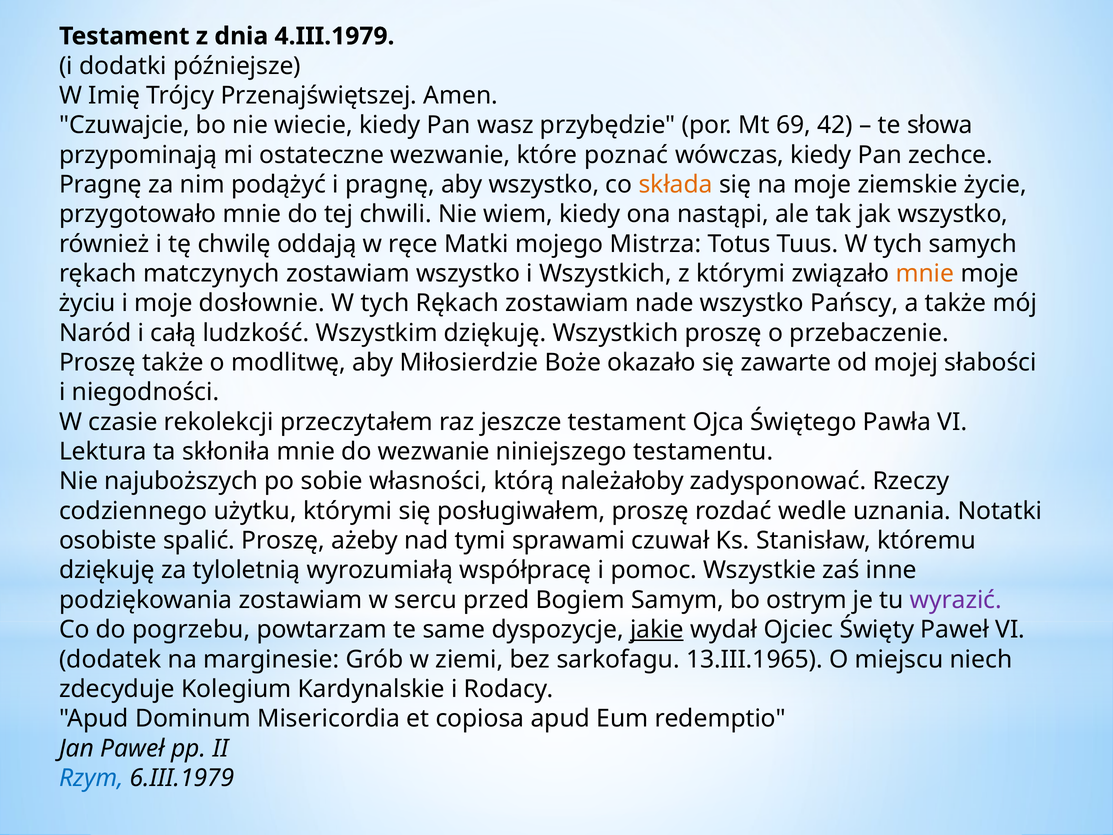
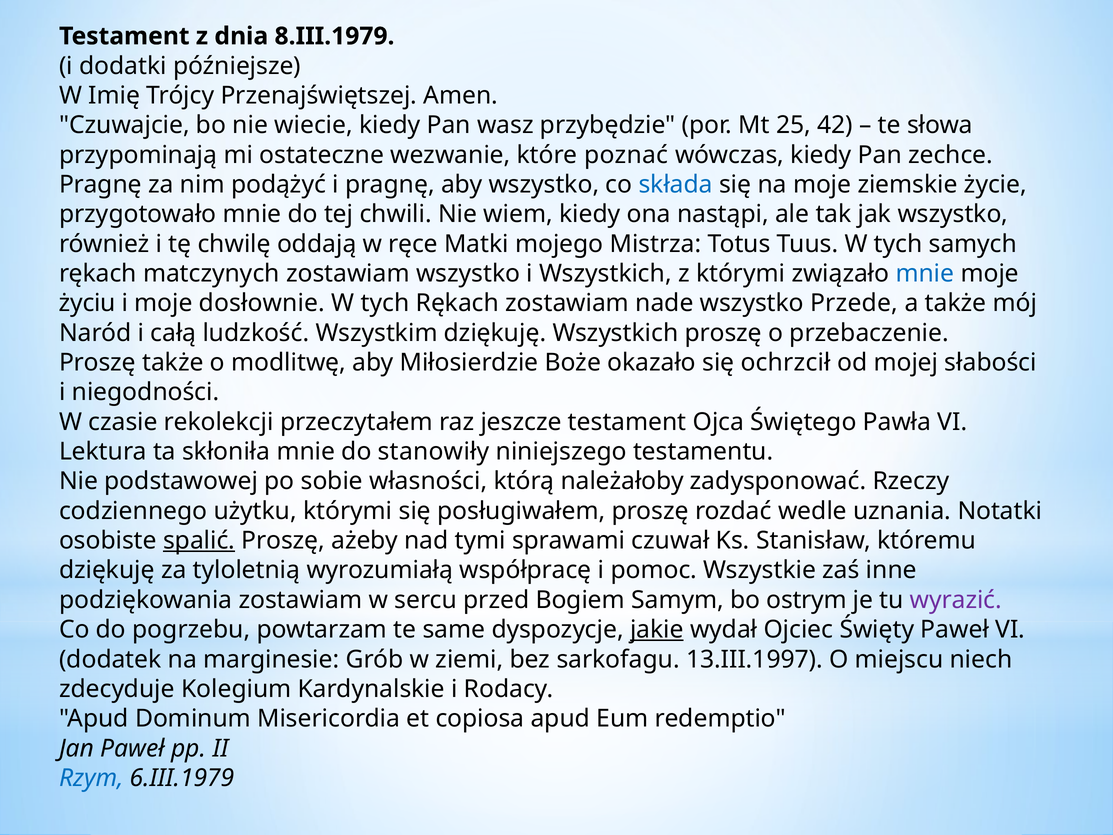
4.III.1979: 4.III.1979 -> 8.III.1979
69: 69 -> 25
składa colour: orange -> blue
mnie at (925, 274) colour: orange -> blue
Pańscy: Pańscy -> Przede
zawarte: zawarte -> ochrzcił
do wezwanie: wezwanie -> stanowiły
najuboższych: najuboższych -> podstawowej
spalić underline: none -> present
13.III.1965: 13.III.1965 -> 13.III.1997
